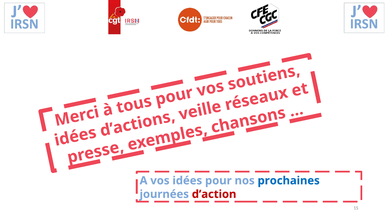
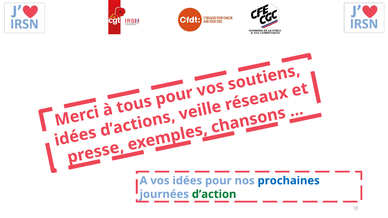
d’action colour: red -> green
